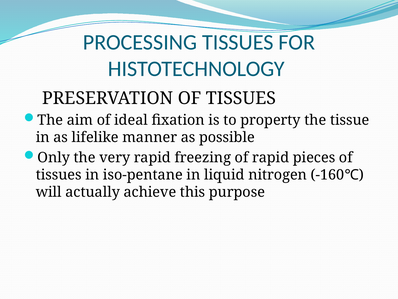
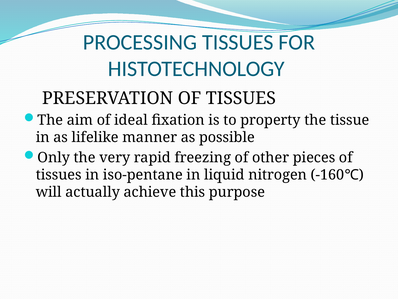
of rapid: rapid -> other
